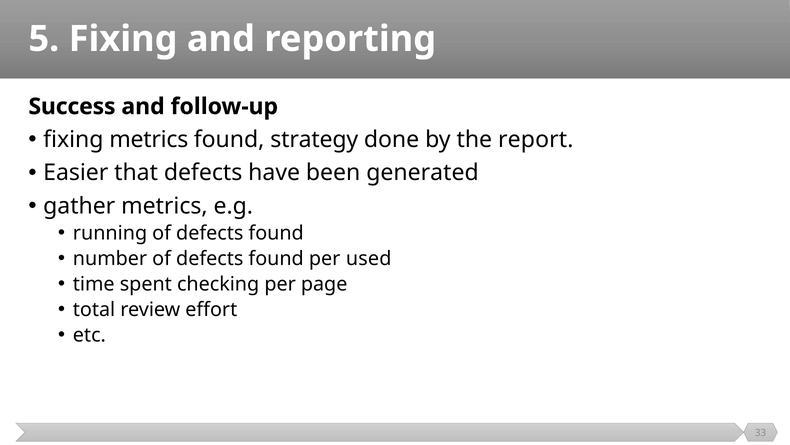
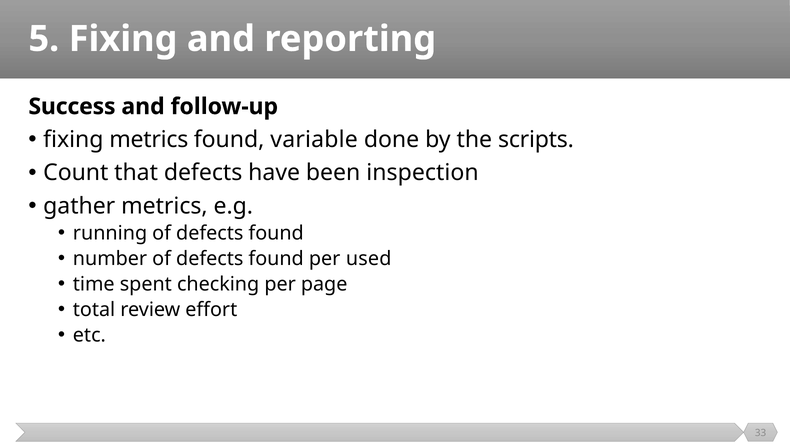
strategy: strategy -> variable
report: report -> scripts
Easier: Easier -> Count
generated: generated -> inspection
